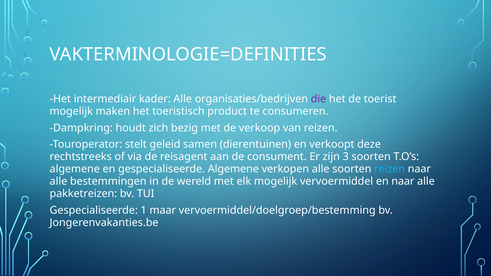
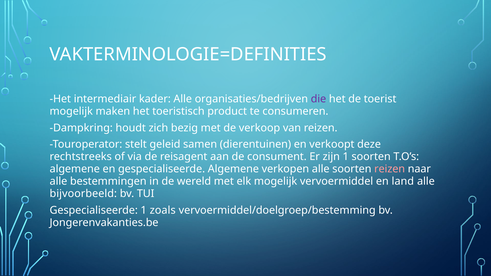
zijn 3: 3 -> 1
reizen at (390, 169) colour: light blue -> pink
en naar: naar -> land
pakketreizen: pakketreizen -> bijvoorbeeld
maar: maar -> zoals
